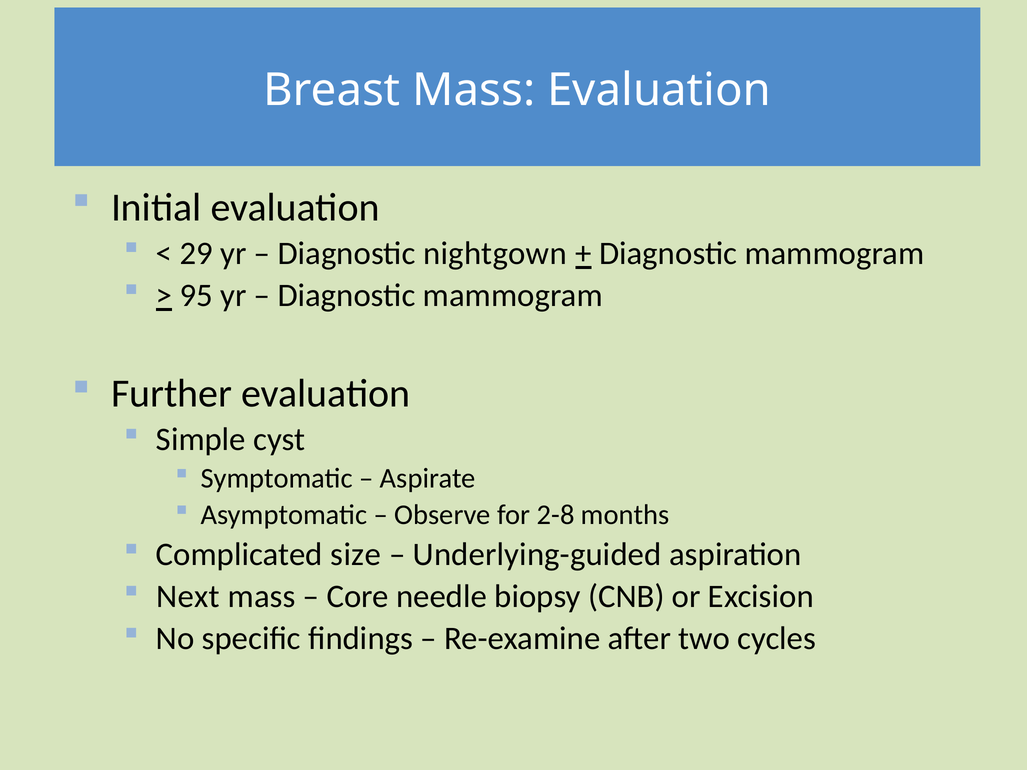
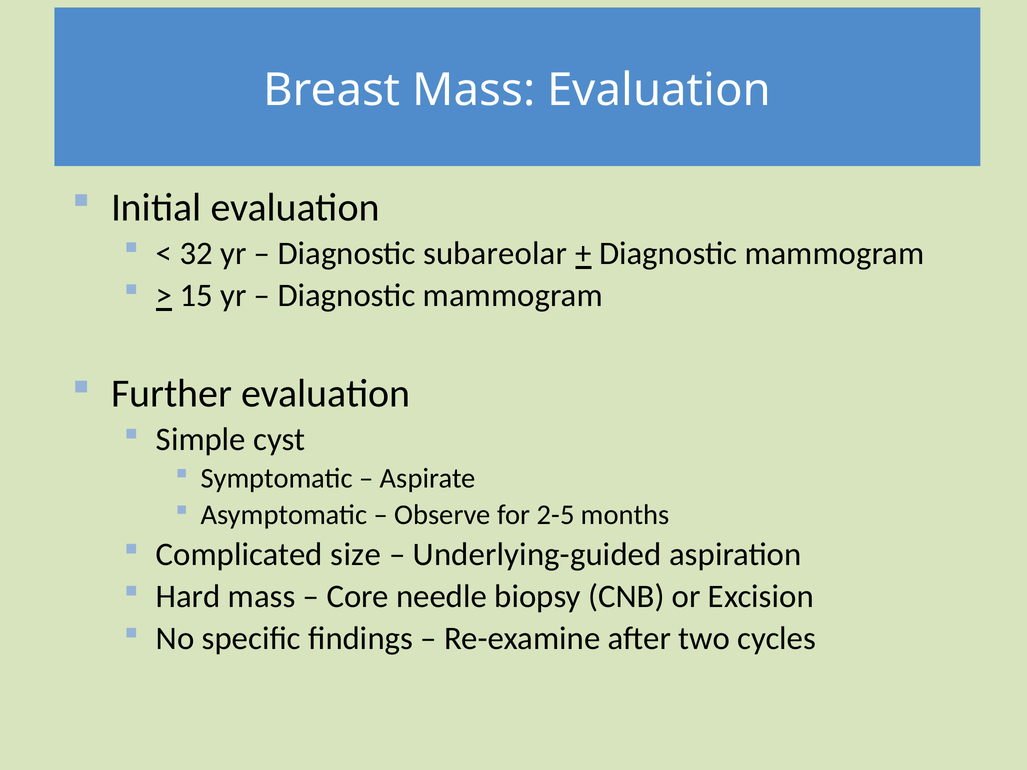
29: 29 -> 32
nightgown: nightgown -> subareolar
95: 95 -> 15
2-8: 2-8 -> 2-5
Next: Next -> Hard
